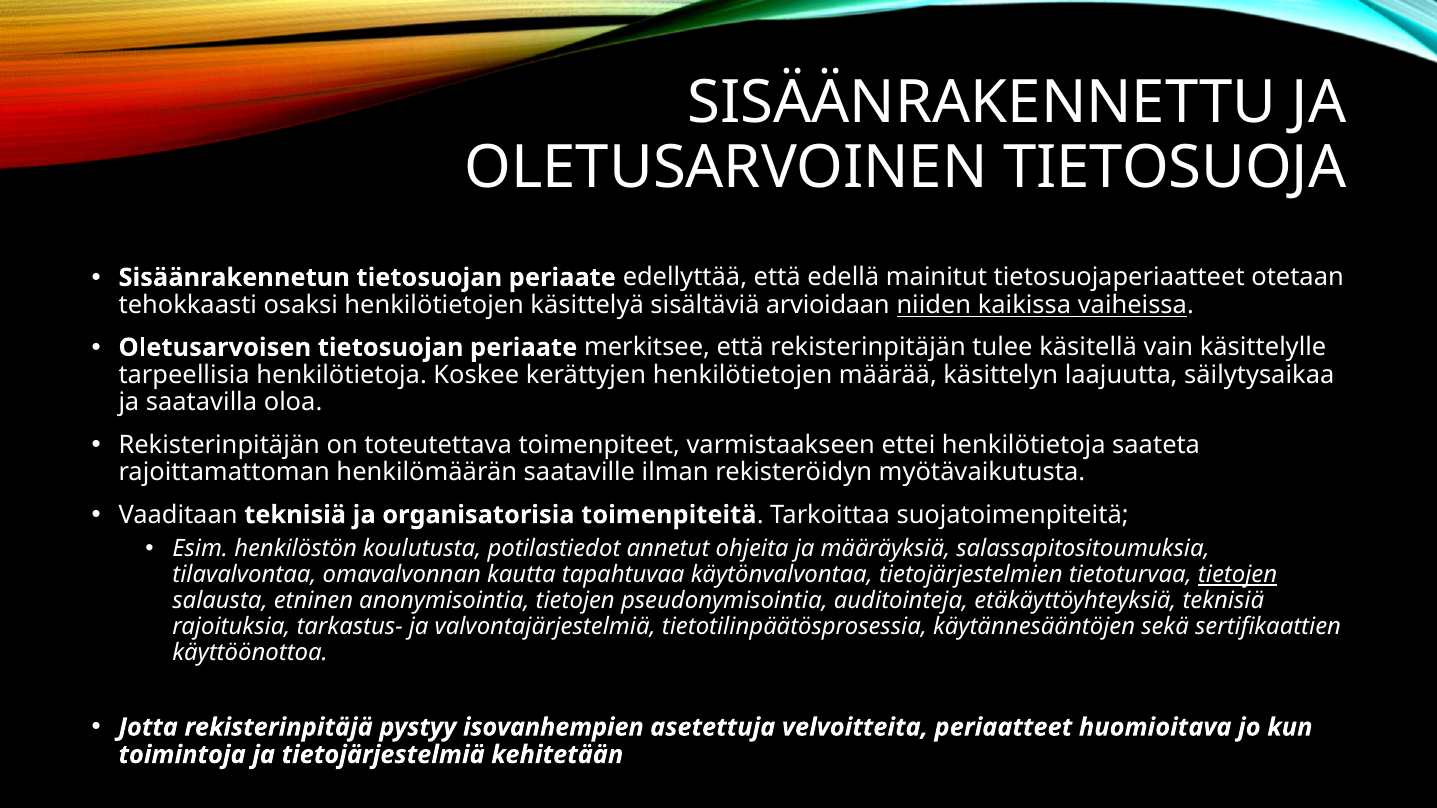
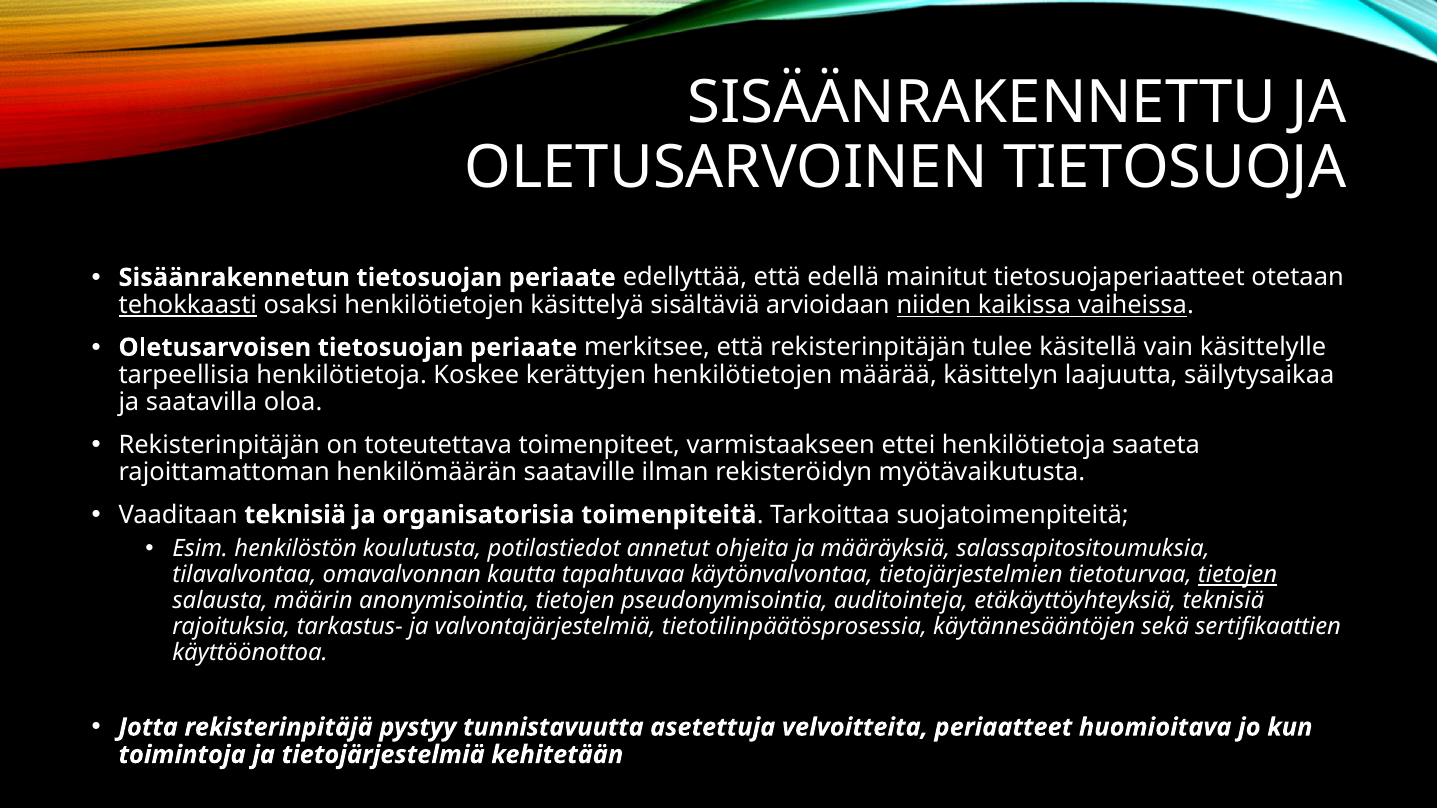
tehokkaasti underline: none -> present
etninen: etninen -> määrin
isovanhempien: isovanhempien -> tunnistavuutta
